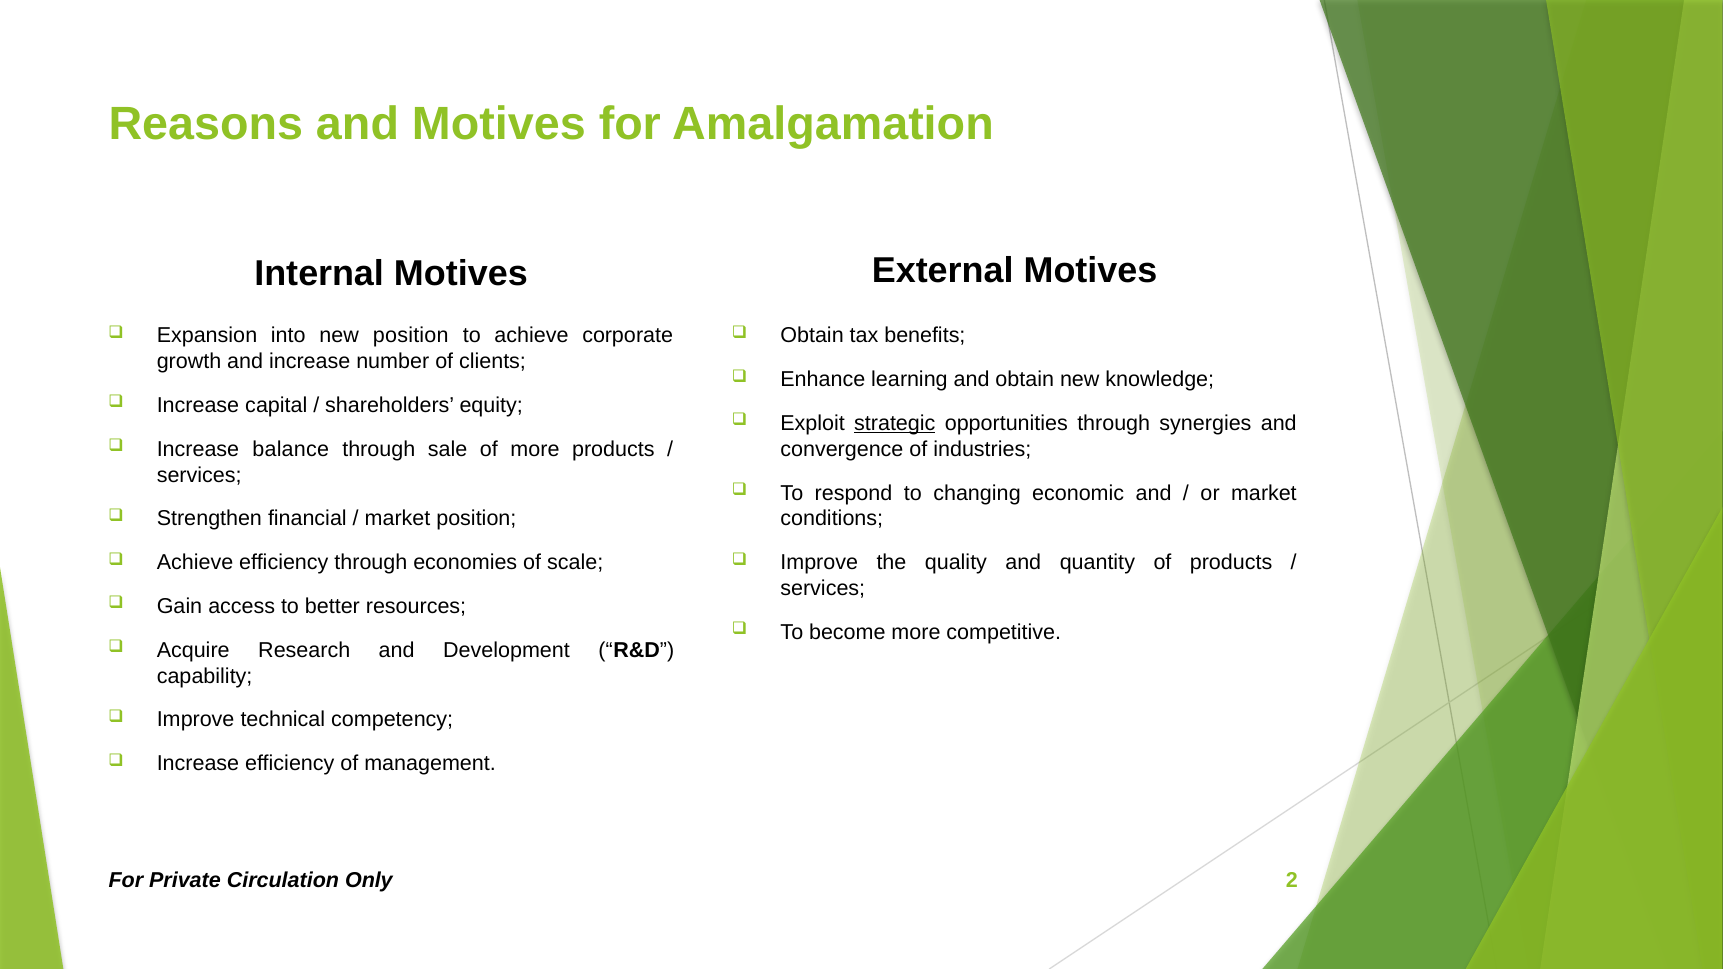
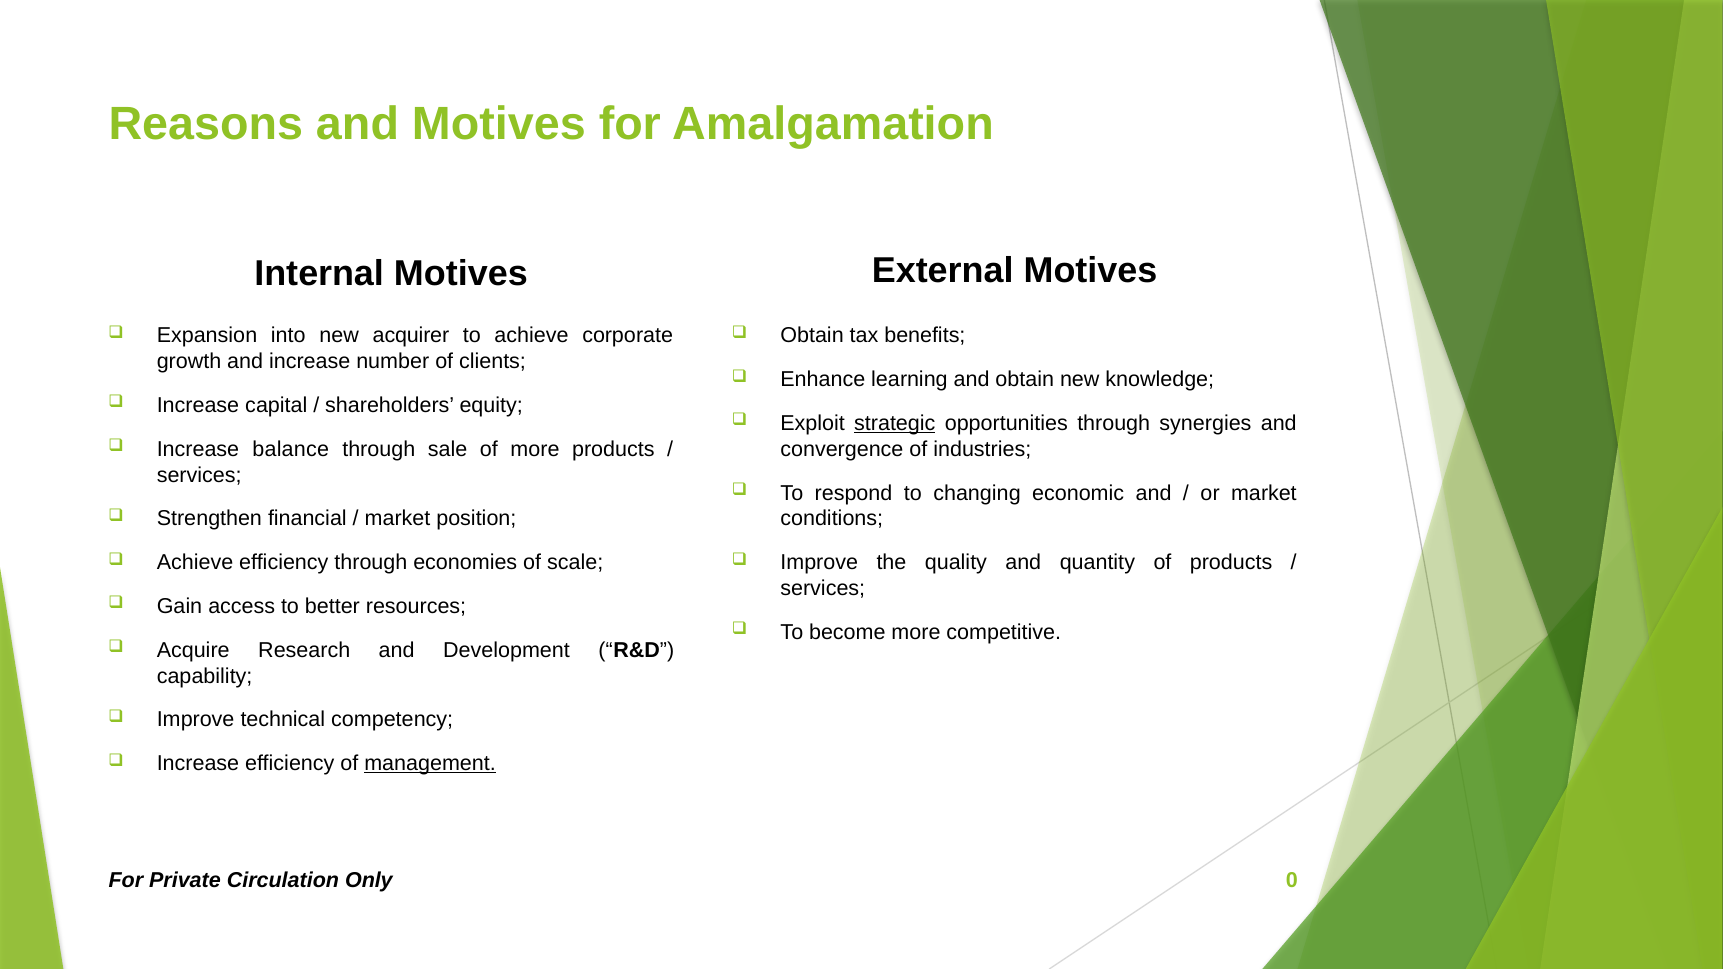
new position: position -> acquirer
management underline: none -> present
2: 2 -> 0
